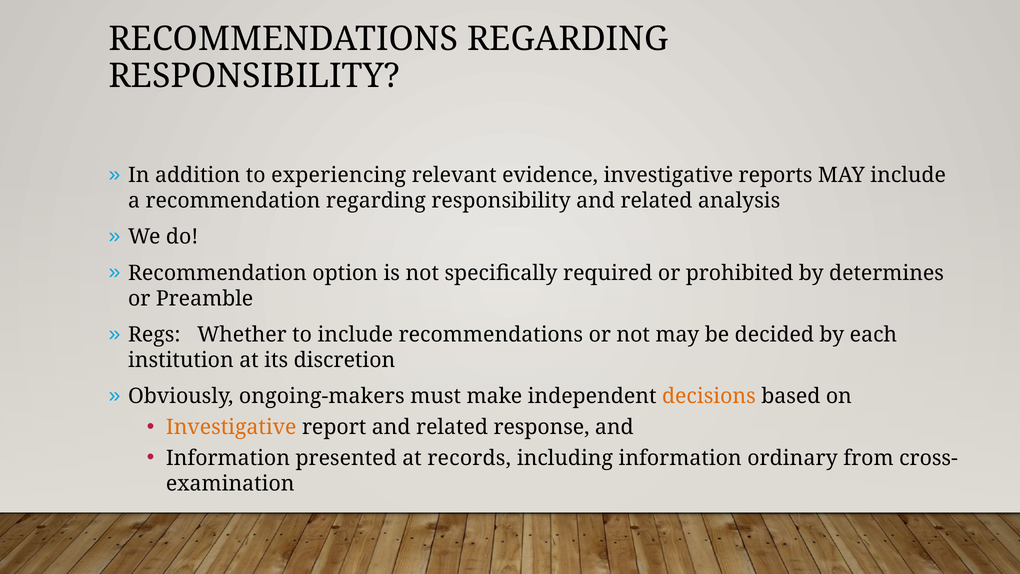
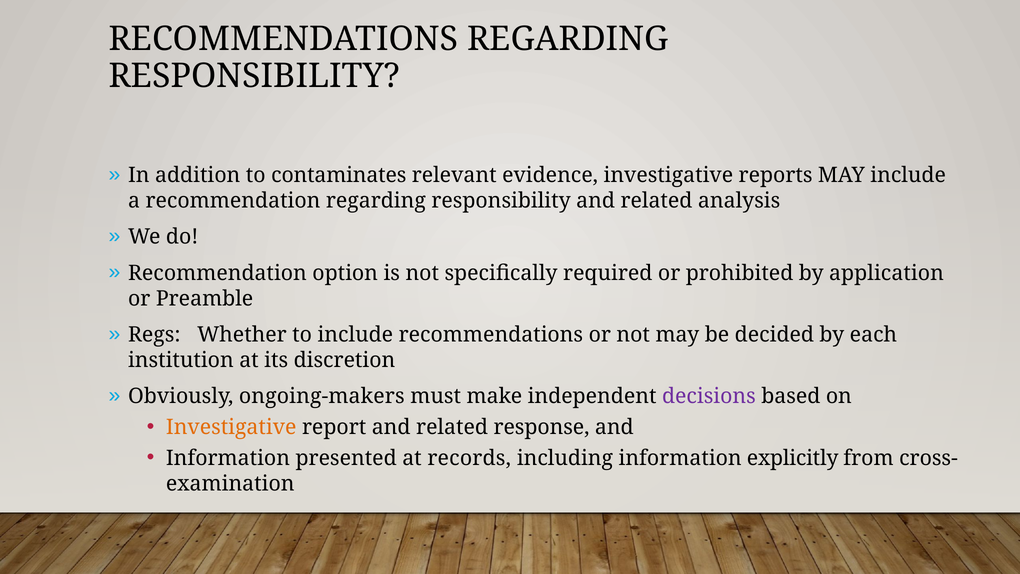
experiencing: experiencing -> contaminates
determines: determines -> application
decisions colour: orange -> purple
ordinary: ordinary -> explicitly
